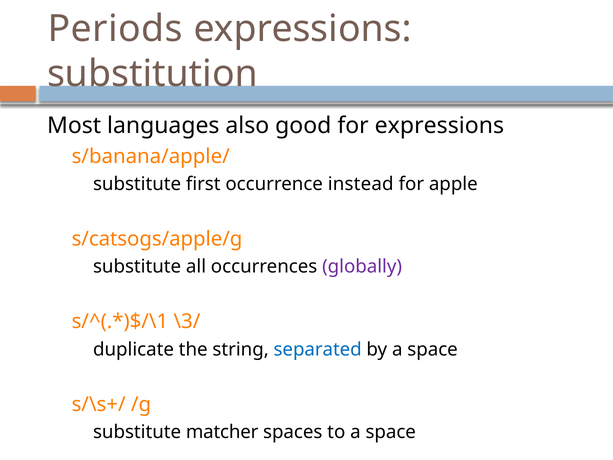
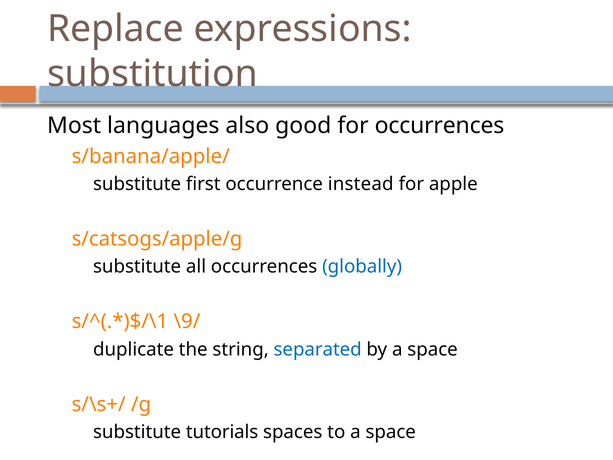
Periods: Periods -> Replace
for expressions: expressions -> occurrences
globally colour: purple -> blue
\3/: \3/ -> \9/
matcher: matcher -> tutorials
